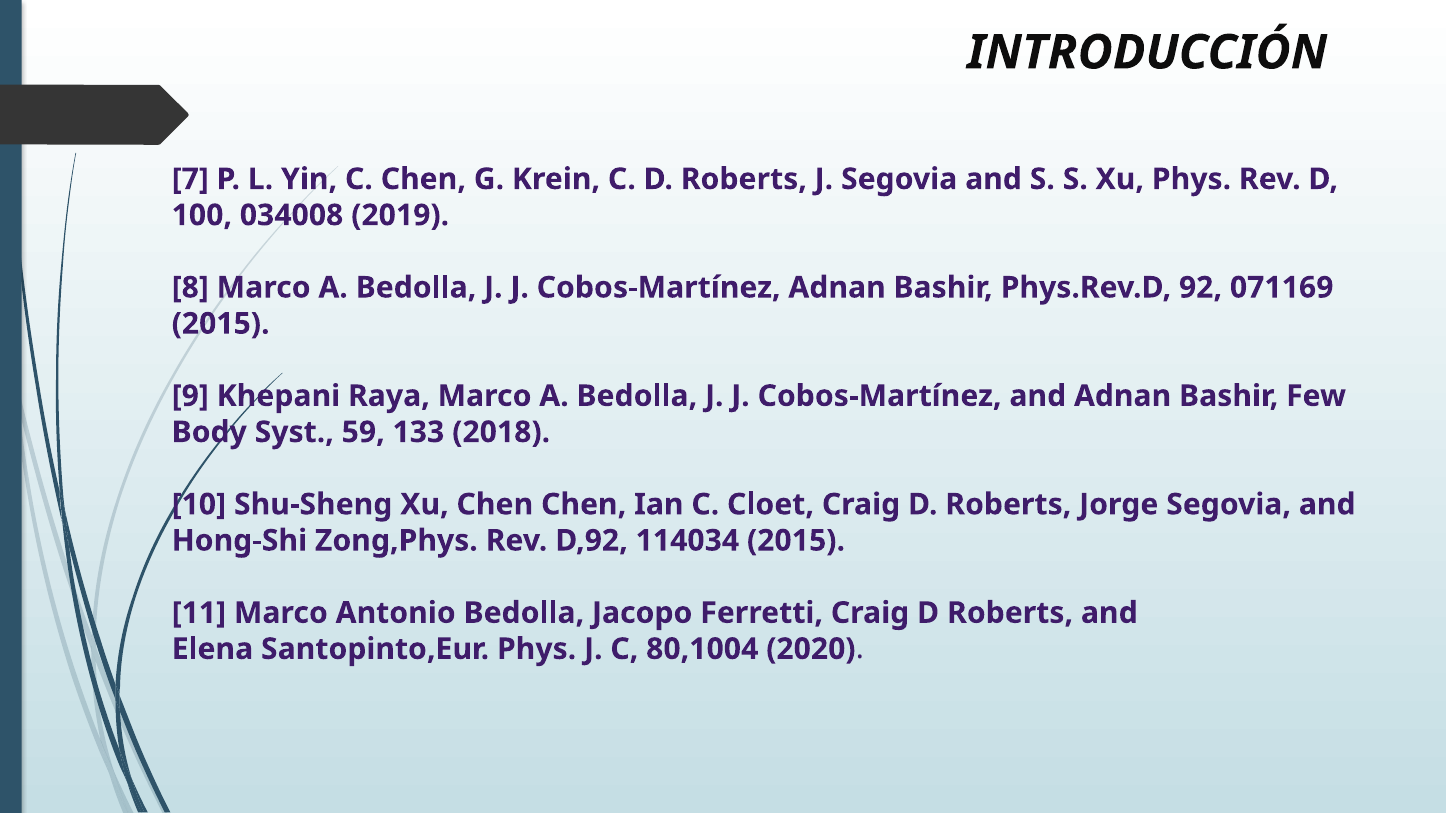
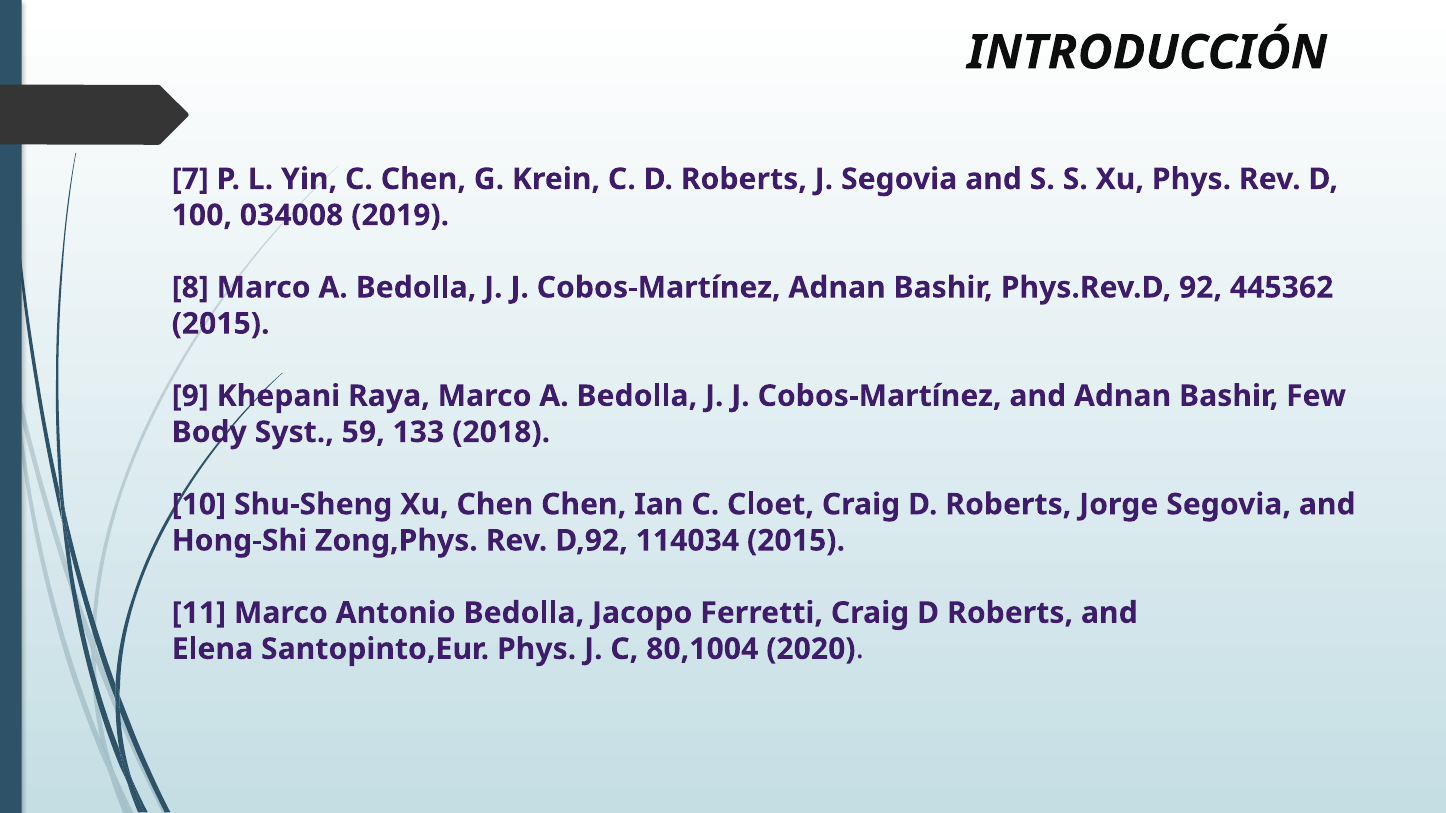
071169: 071169 -> 445362
